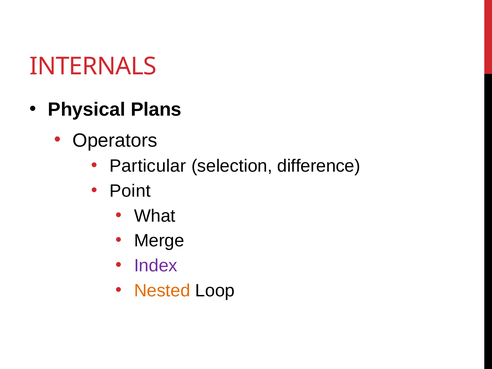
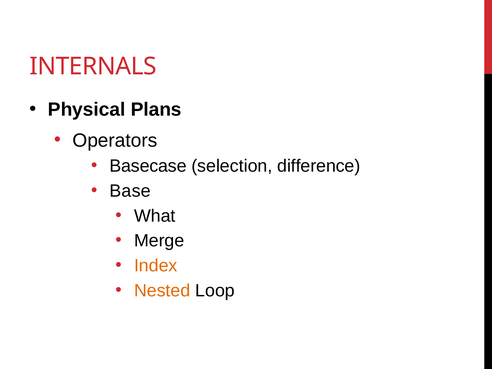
Particular: Particular -> Basecase
Point: Point -> Base
Index colour: purple -> orange
